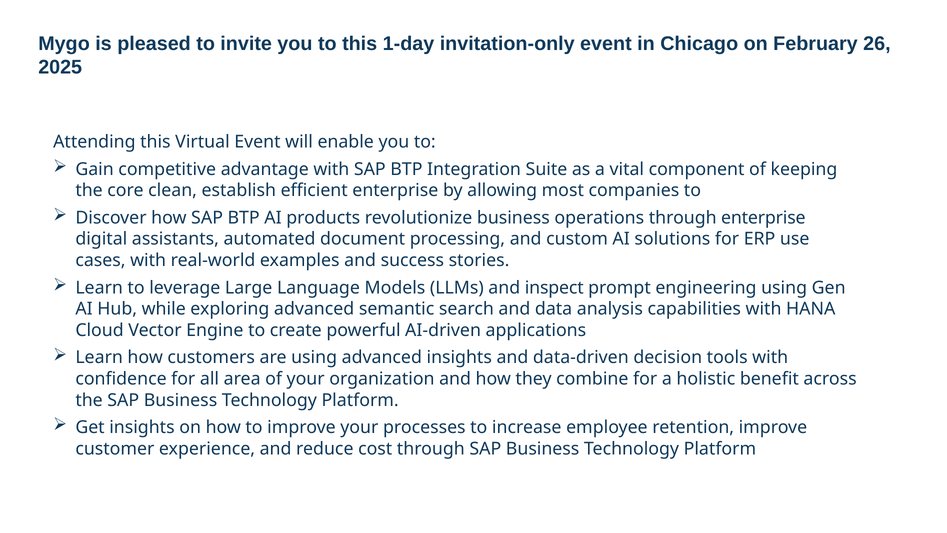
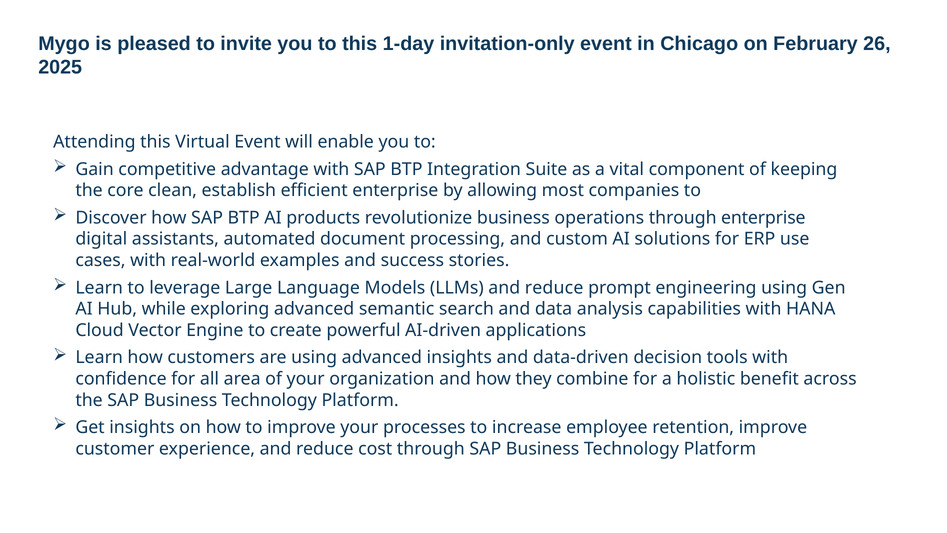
LLMs and inspect: inspect -> reduce
